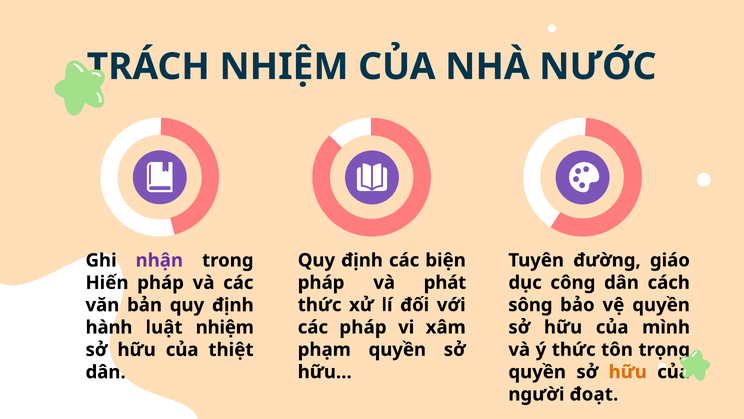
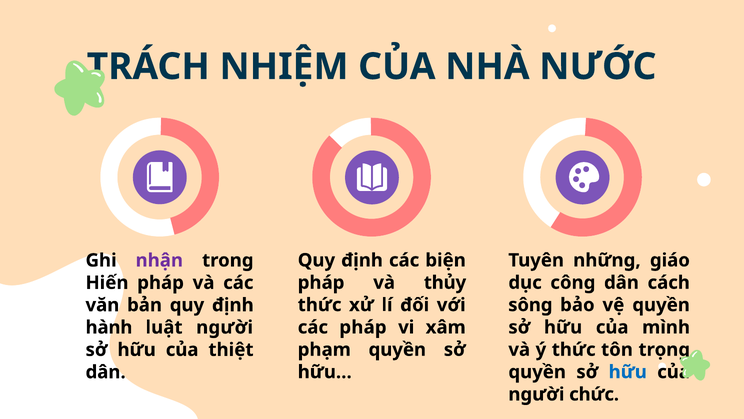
đường: đường -> những
phát: phát -> thủy
luật nhiệm: nhiệm -> người
hữu at (628, 372) colour: orange -> blue
đoạt: đoạt -> chức
